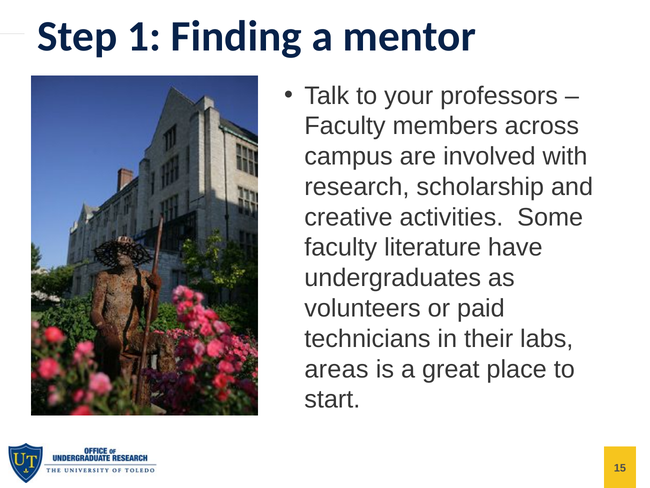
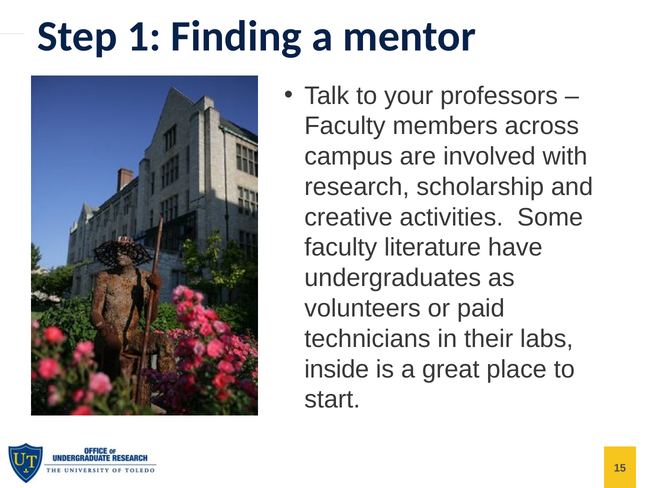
areas: areas -> inside
